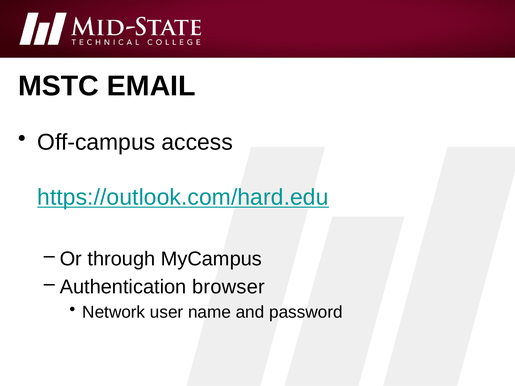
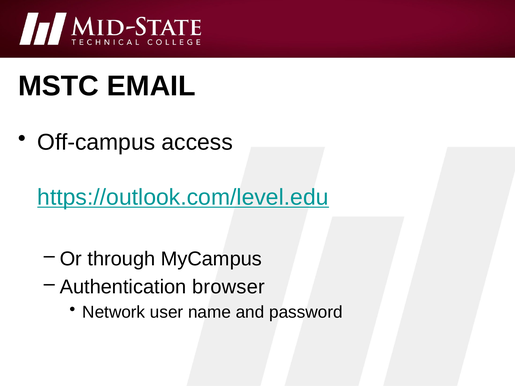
https://outlook.com/hard.edu: https://outlook.com/hard.edu -> https://outlook.com/level.edu
